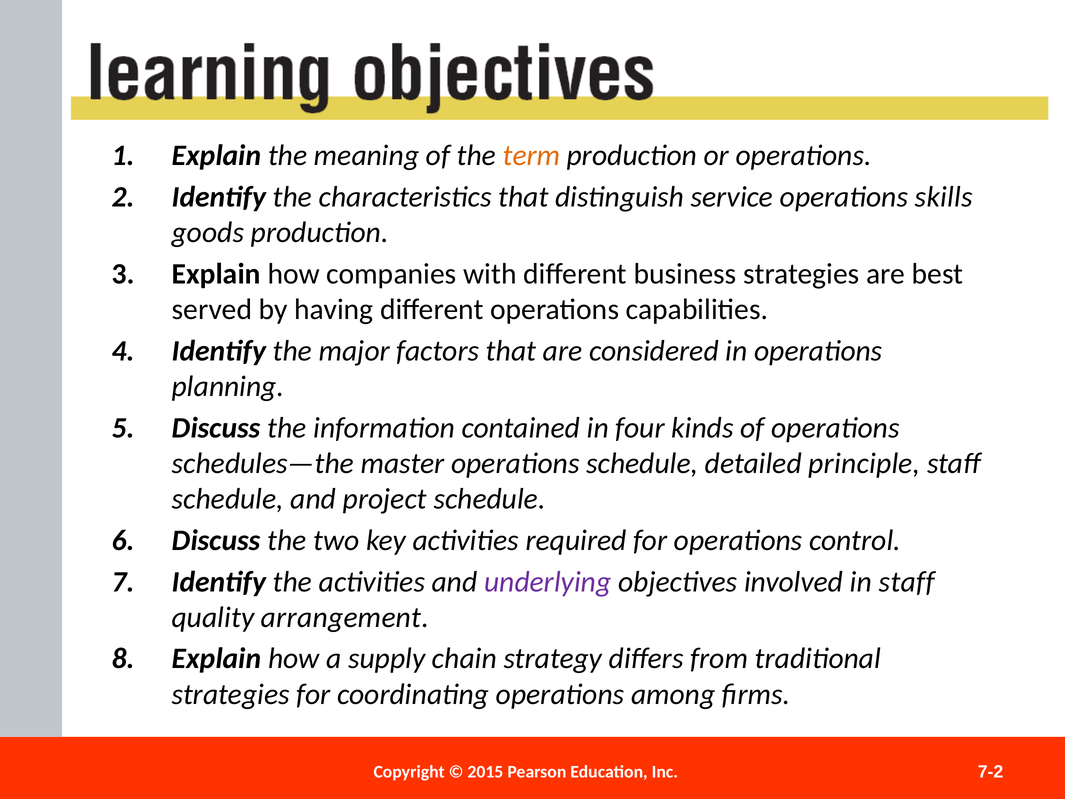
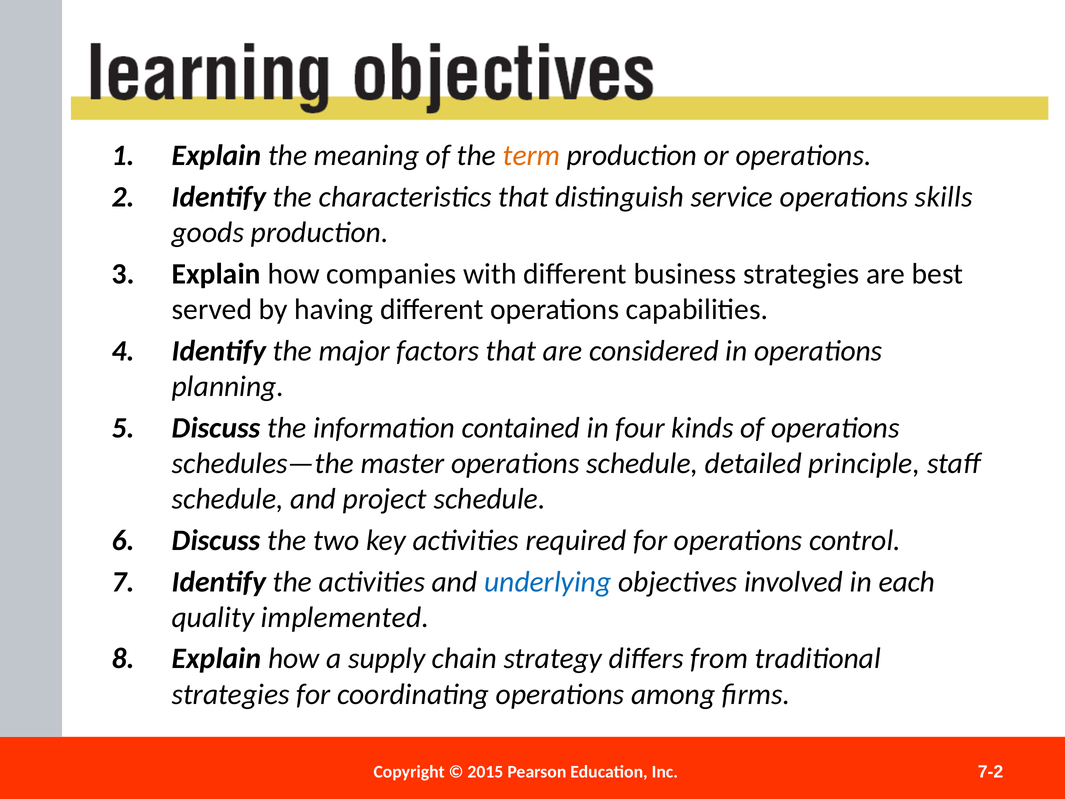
underlying colour: purple -> blue
in staff: staff -> each
arrangement: arrangement -> implemented
